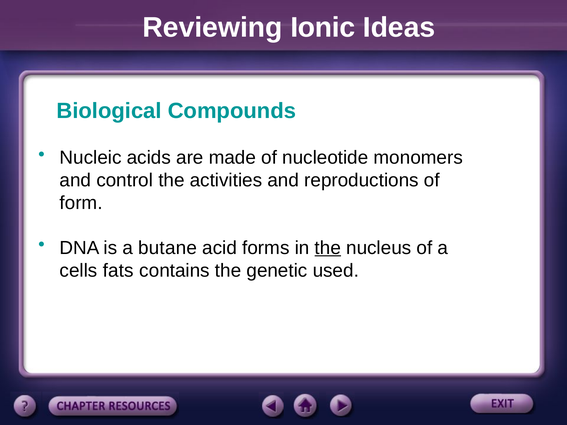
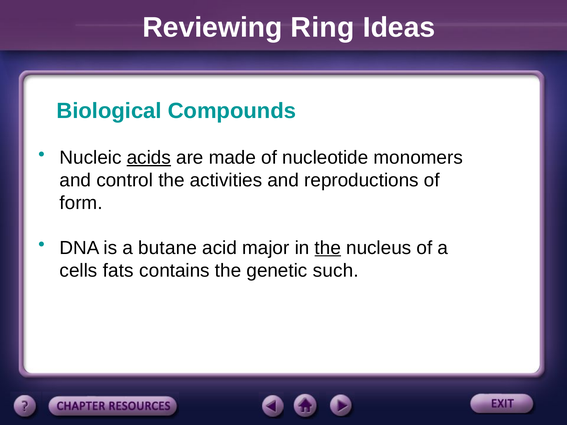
Ionic: Ionic -> Ring
acids underline: none -> present
forms: forms -> major
used: used -> such
